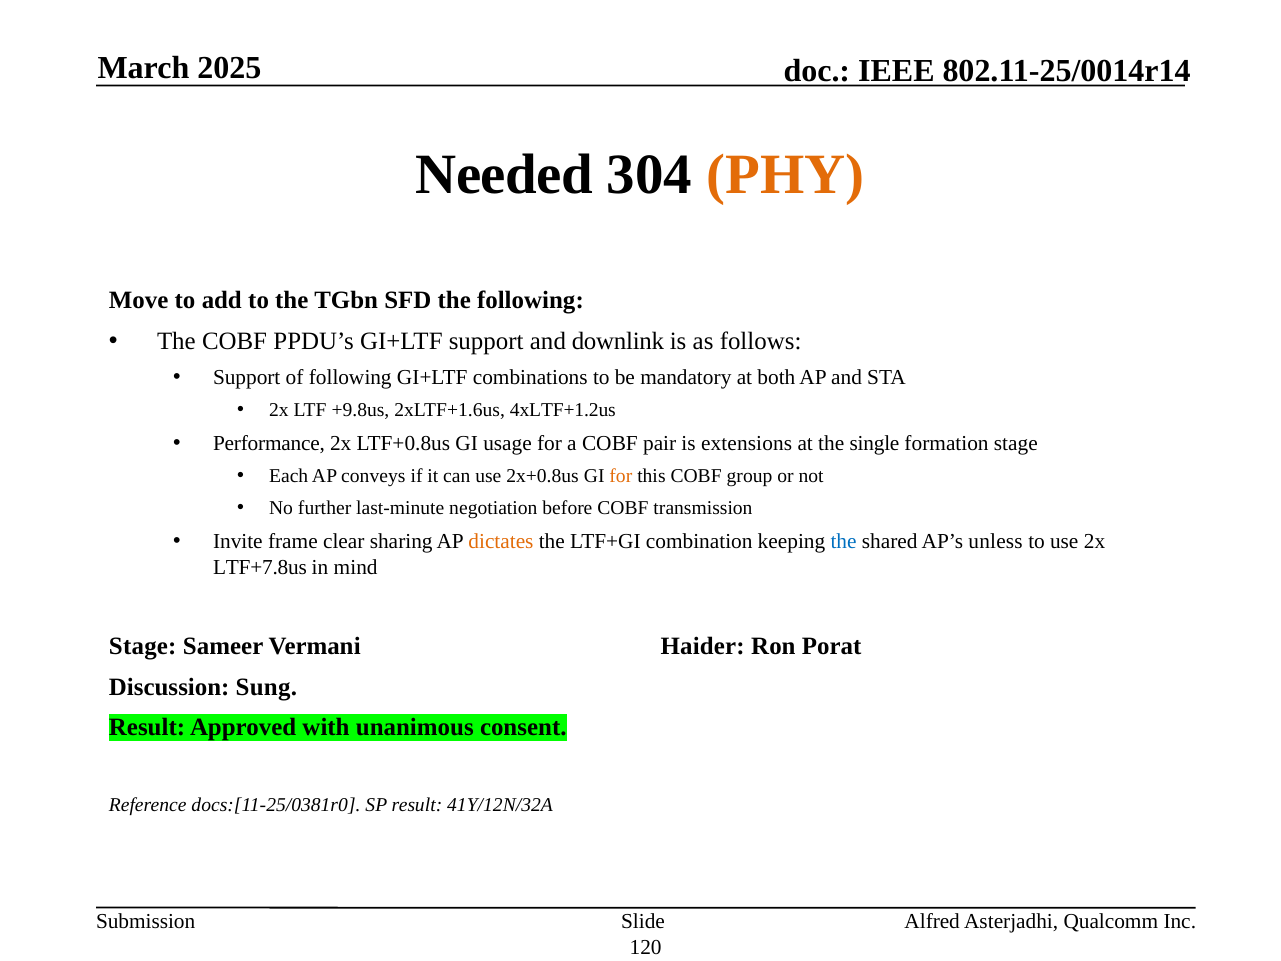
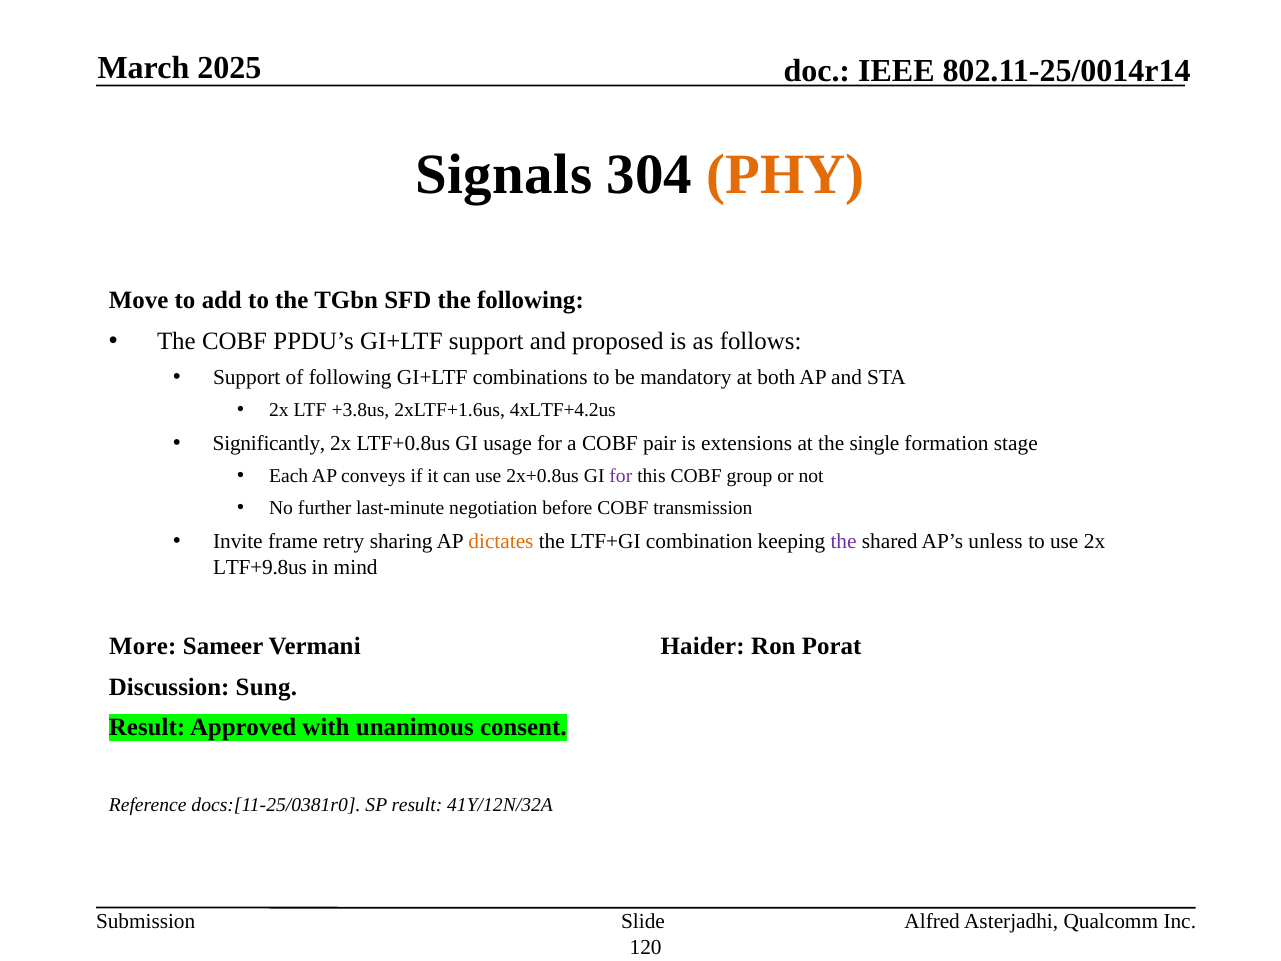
Needed: Needed -> Signals
downlink: downlink -> proposed
+9.8us: +9.8us -> +3.8us
4xLTF+1.2us: 4xLTF+1.2us -> 4xLTF+4.2us
Performance: Performance -> Significantly
for at (621, 476) colour: orange -> purple
clear: clear -> retry
the at (844, 541) colour: blue -> purple
LTF+7.8us: LTF+7.8us -> LTF+9.8us
Stage at (143, 646): Stage -> More
